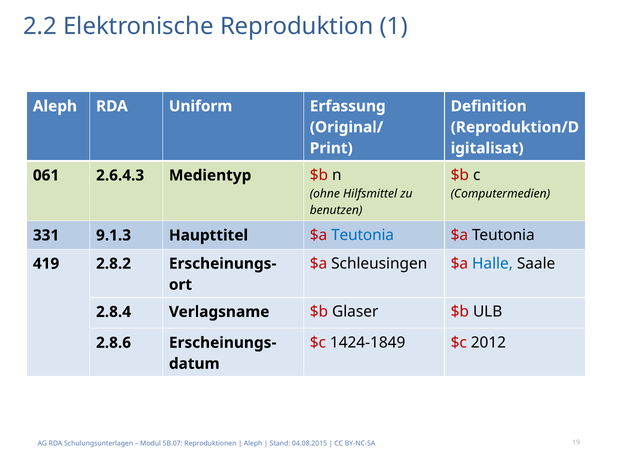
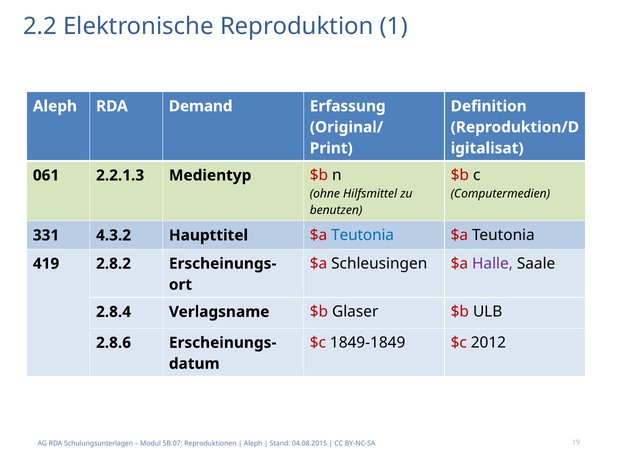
Uniform: Uniform -> Demand
2.6.4.3: 2.6.4.3 -> 2.2.1.3
9.1.3: 9.1.3 -> 4.3.2
Halle colour: blue -> purple
1424-1849: 1424-1849 -> 1849-1849
